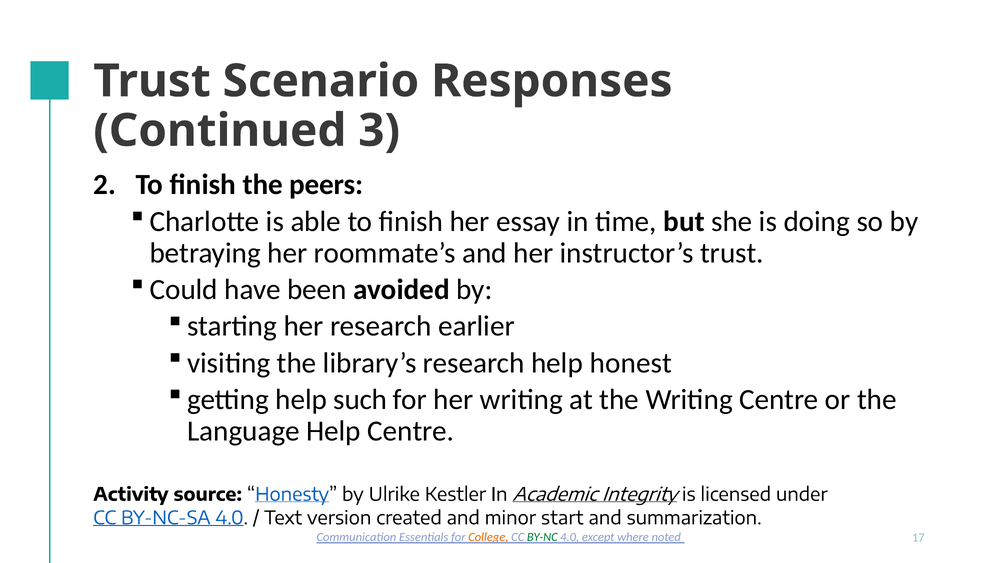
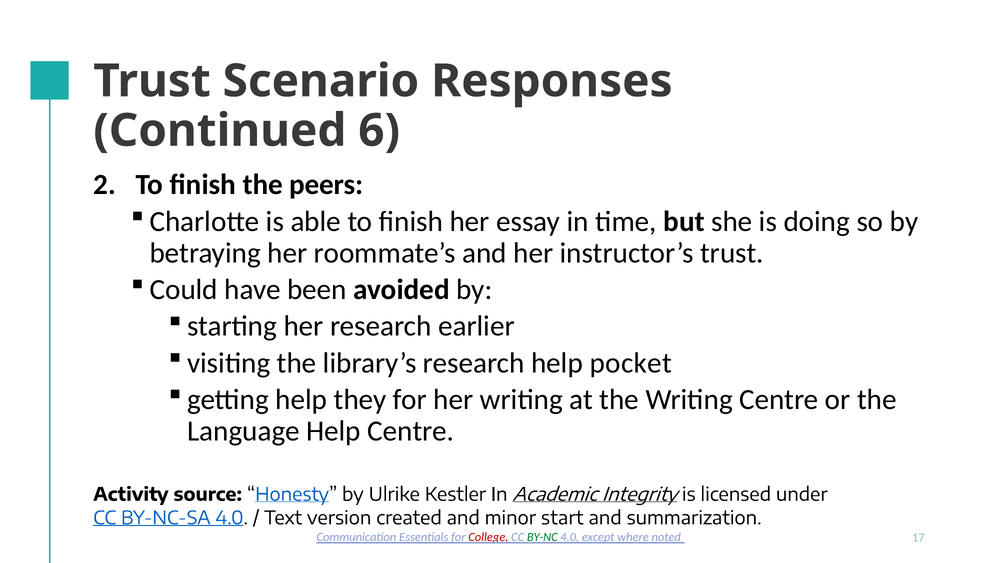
3: 3 -> 6
honest: honest -> pocket
such: such -> they
College colour: orange -> red
